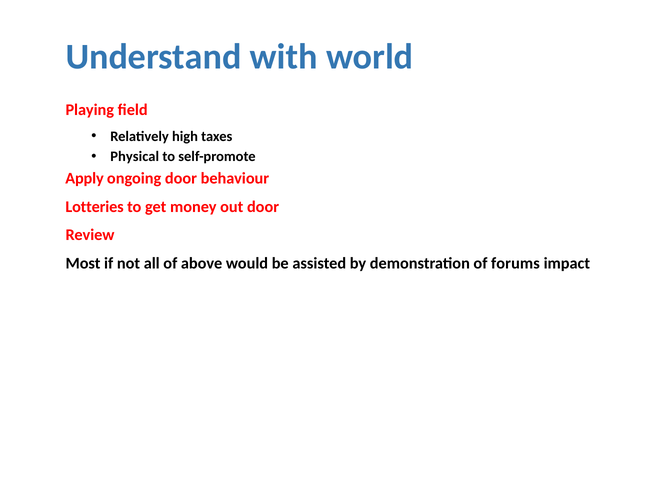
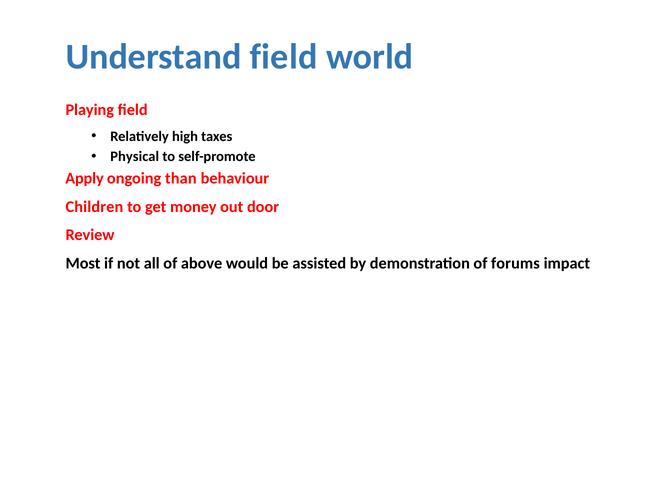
Understand with: with -> field
ongoing door: door -> than
Lotteries: Lotteries -> Children
